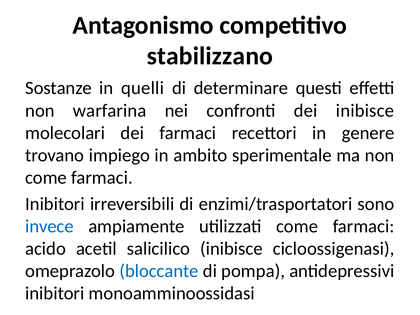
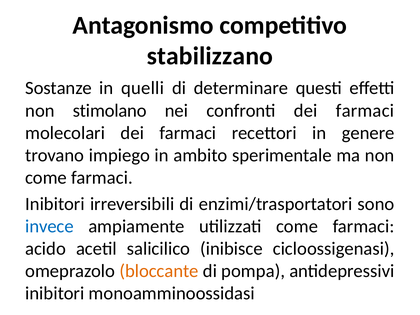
warfarina: warfarina -> stimolano
confronti dei inibisce: inibisce -> farmaci
bloccante colour: blue -> orange
